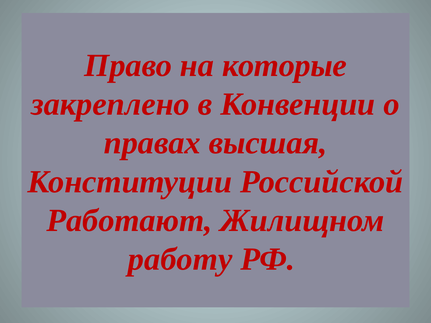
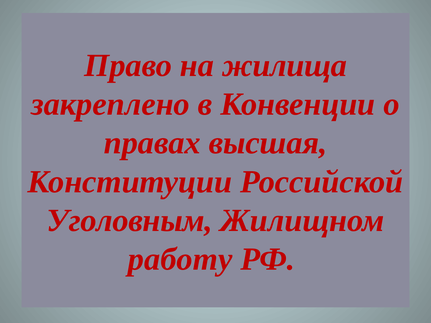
которые: которые -> жилища
Работают: Работают -> Уголовным
